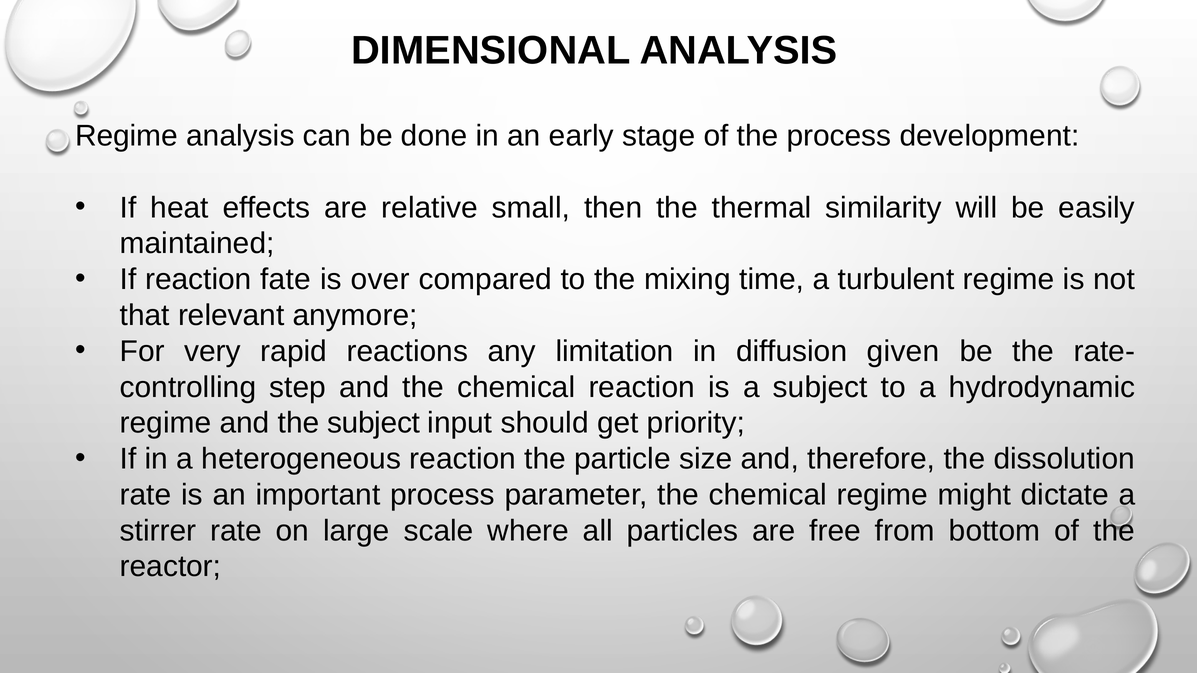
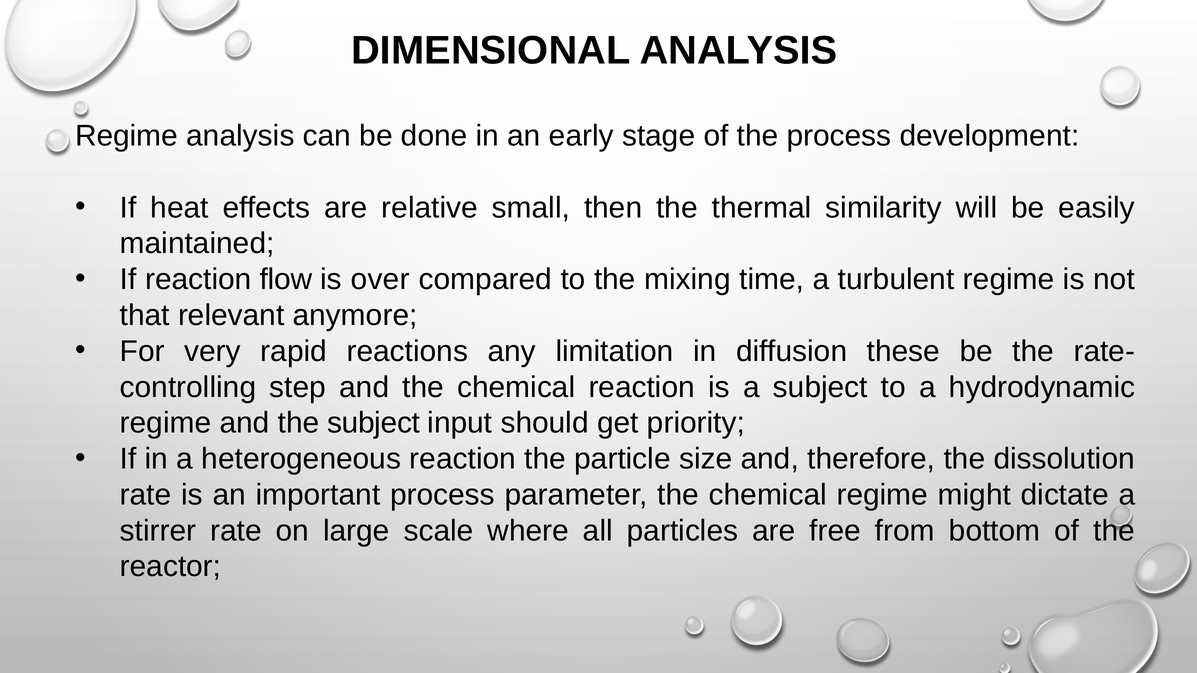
fate: fate -> flow
given: given -> these
